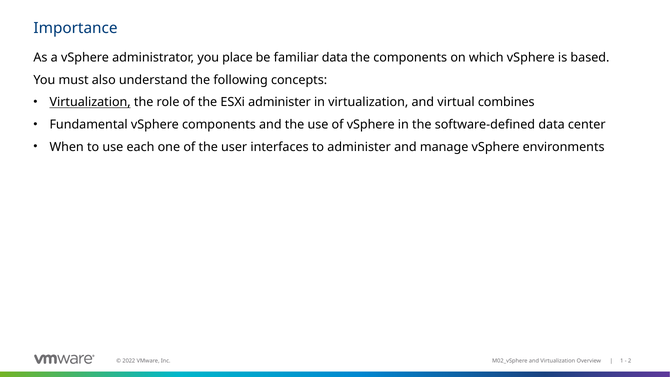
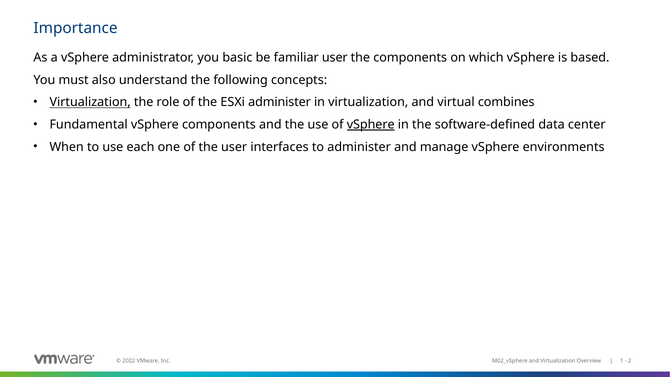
place: place -> basic
familiar data: data -> user
vSphere at (371, 125) underline: none -> present
